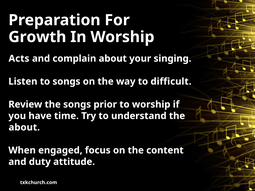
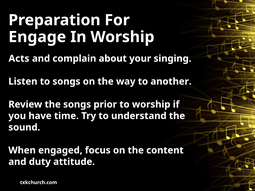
Growth: Growth -> Engage
difficult: difficult -> another
about at (24, 128): about -> sound
